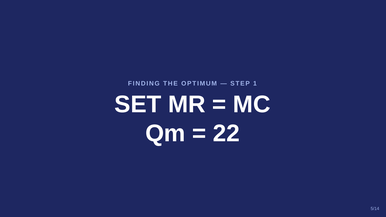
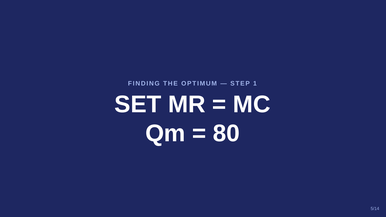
22: 22 -> 80
